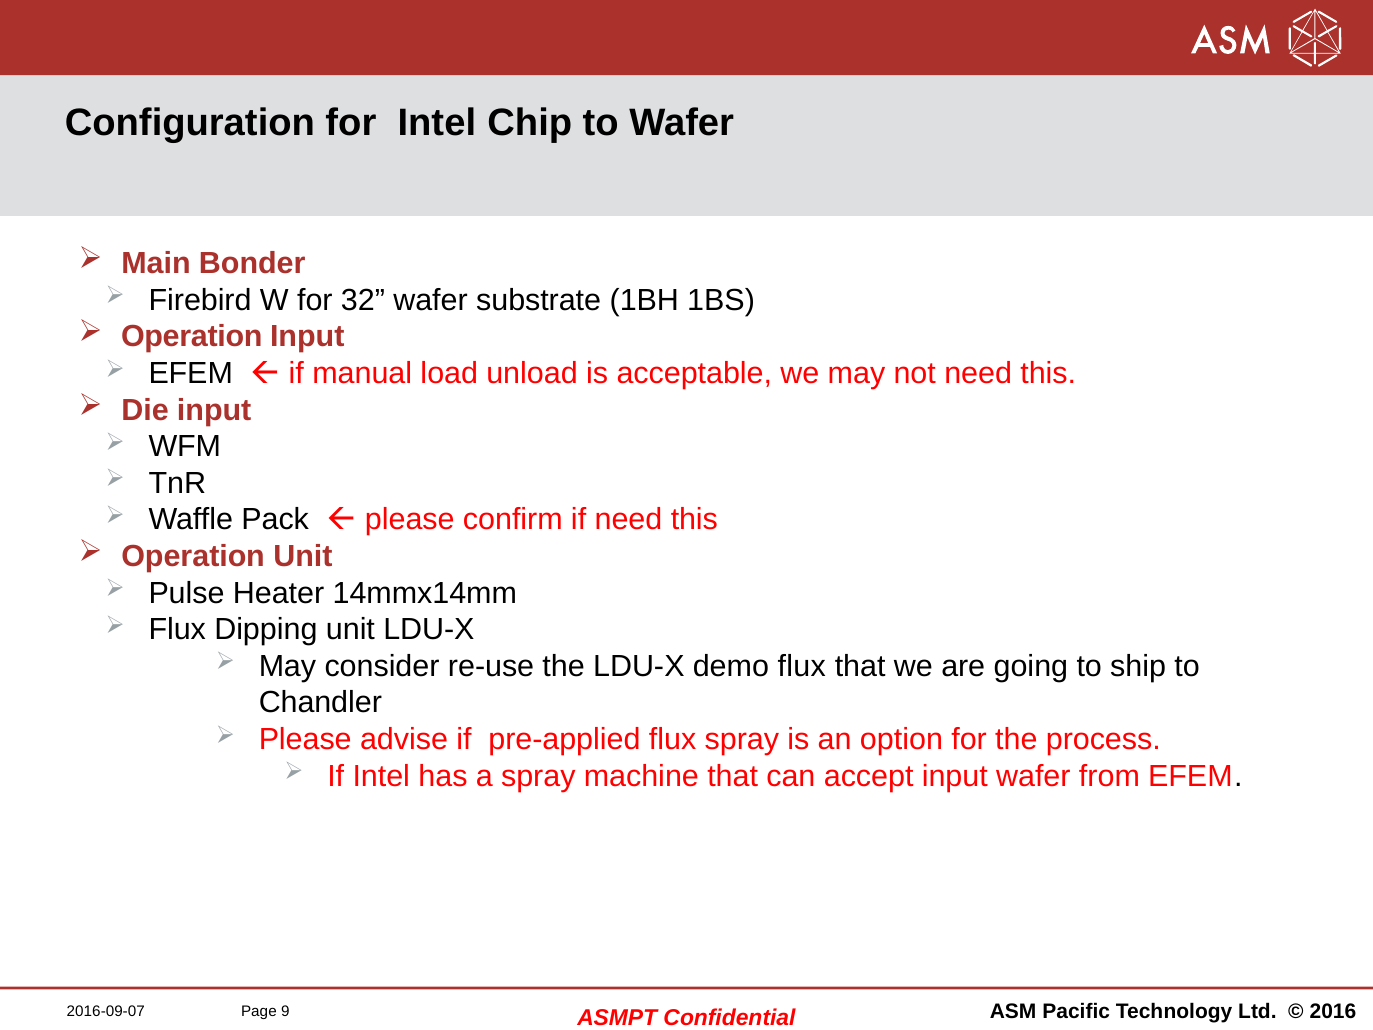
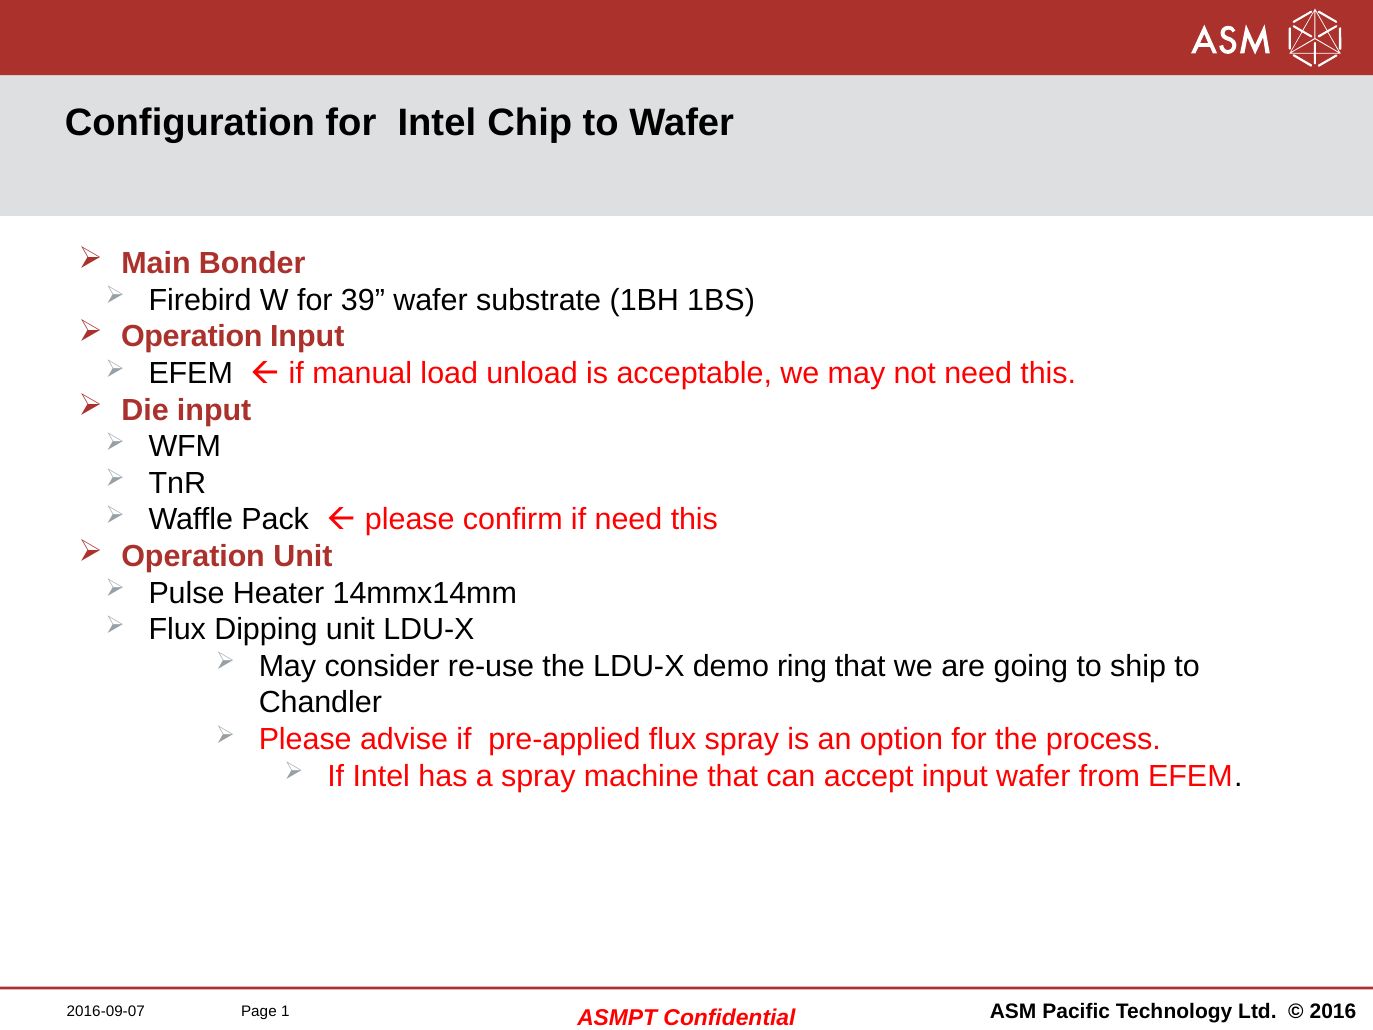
32: 32 -> 39
demo flux: flux -> ring
9: 9 -> 1
